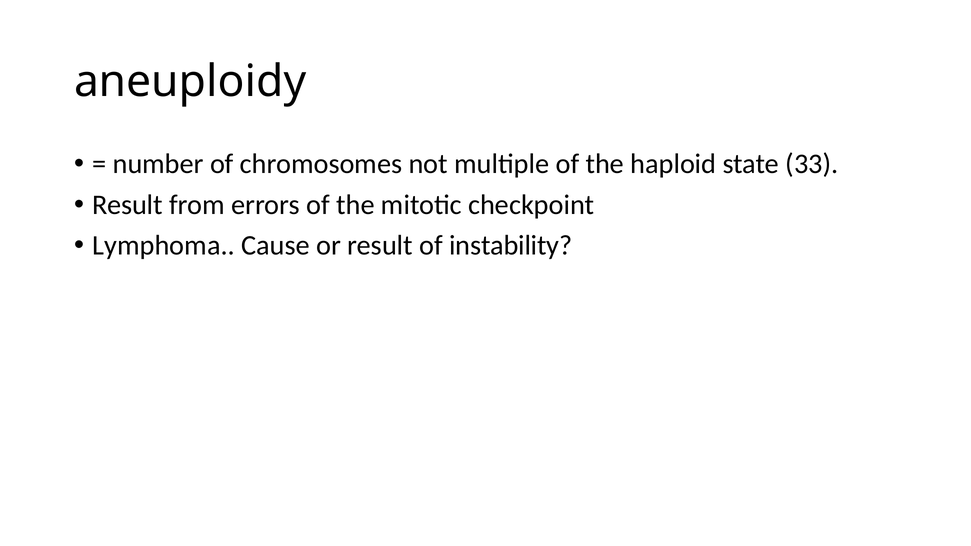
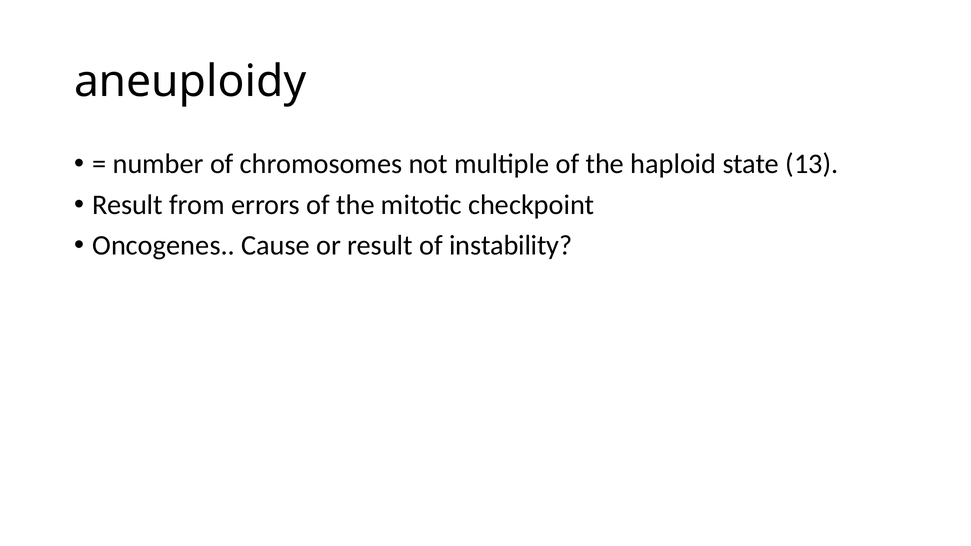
33: 33 -> 13
Lymphoma: Lymphoma -> Oncogenes
